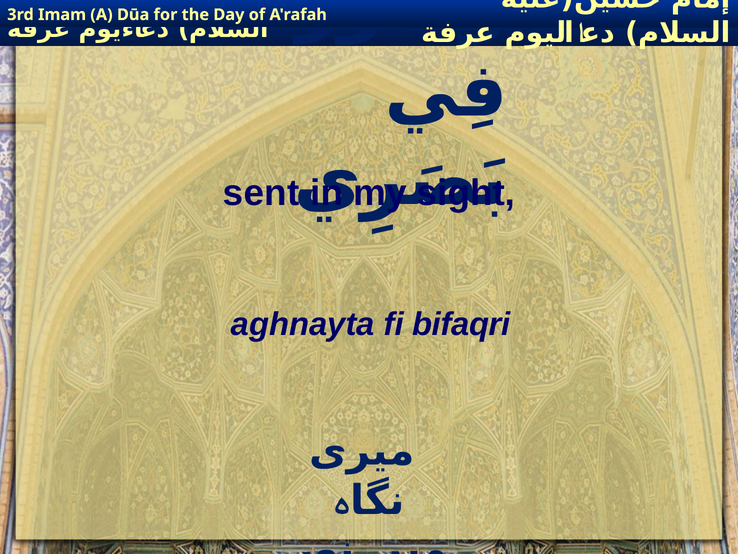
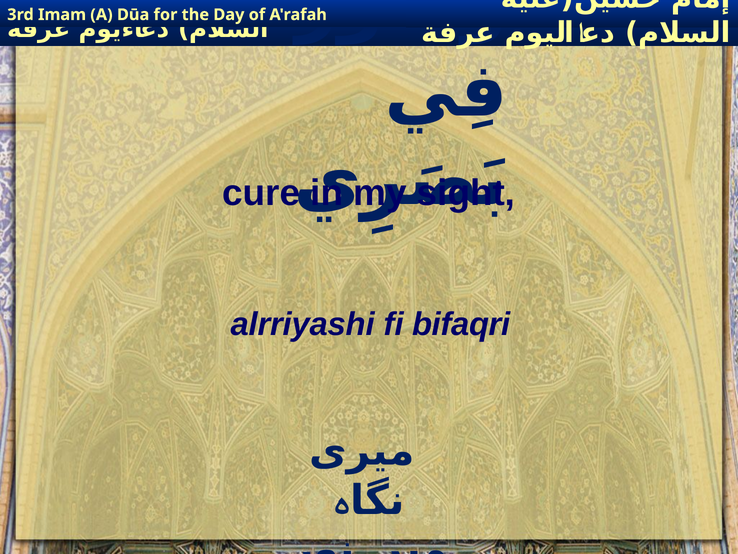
sent: sent -> cure
aghnayta: aghnayta -> alrriyashi
